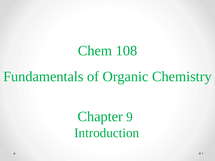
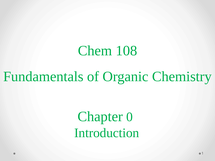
9: 9 -> 0
